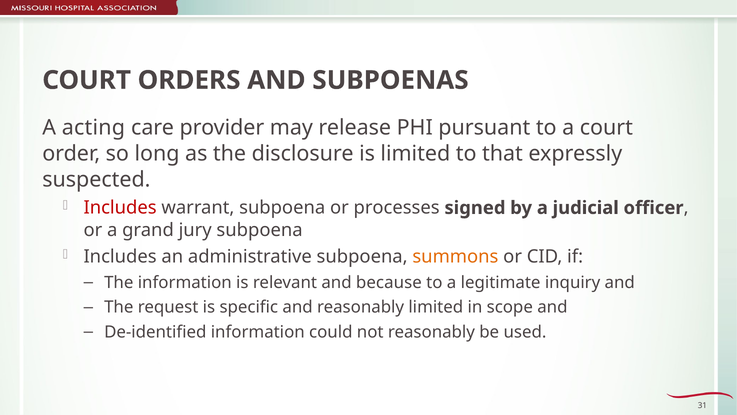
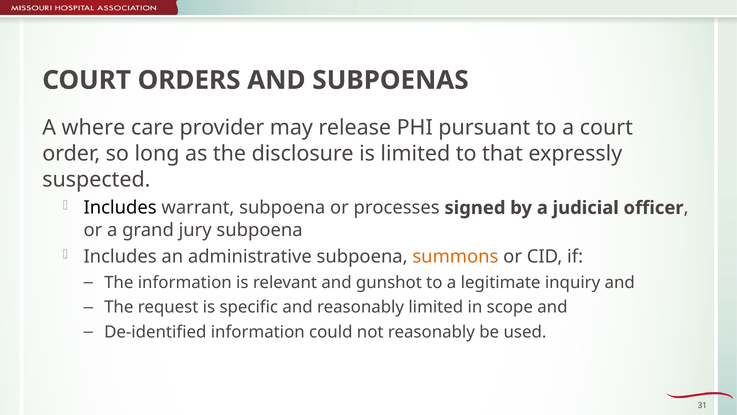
acting: acting -> where
Includes at (120, 208) colour: red -> black
because: because -> gunshot
